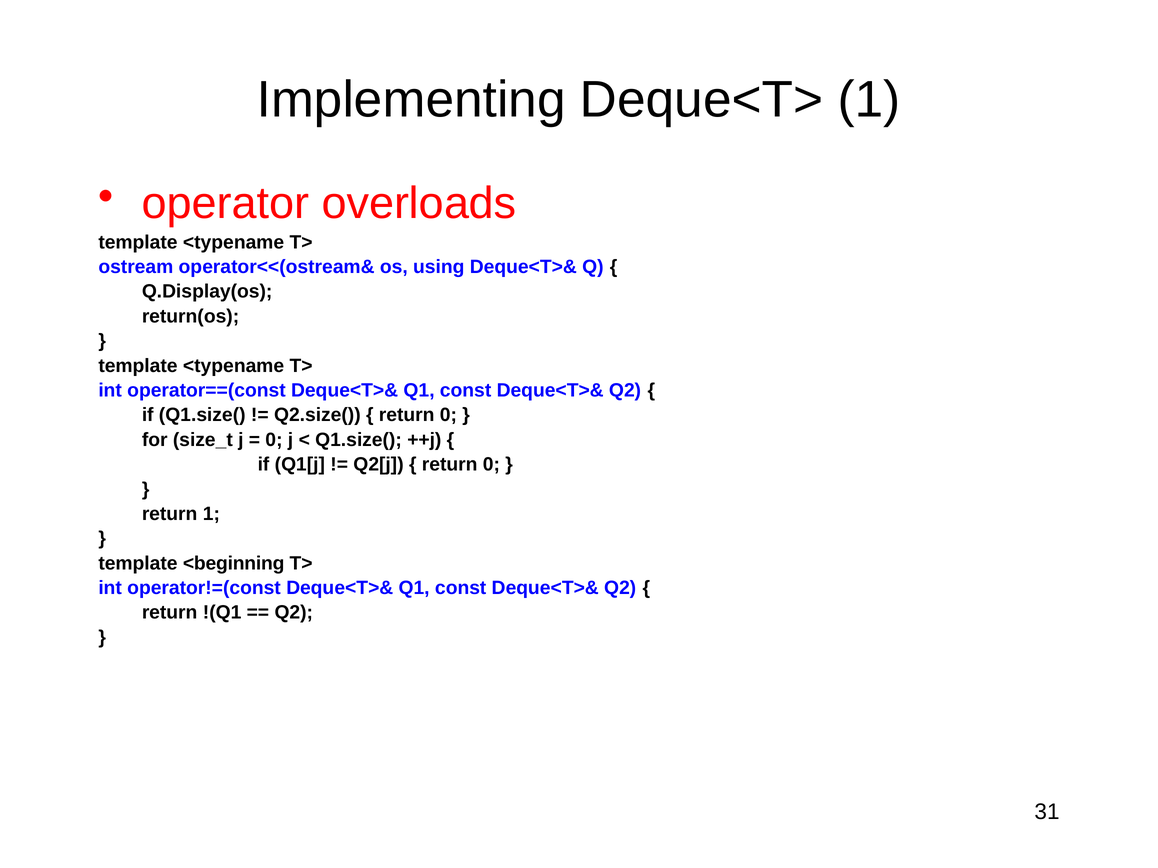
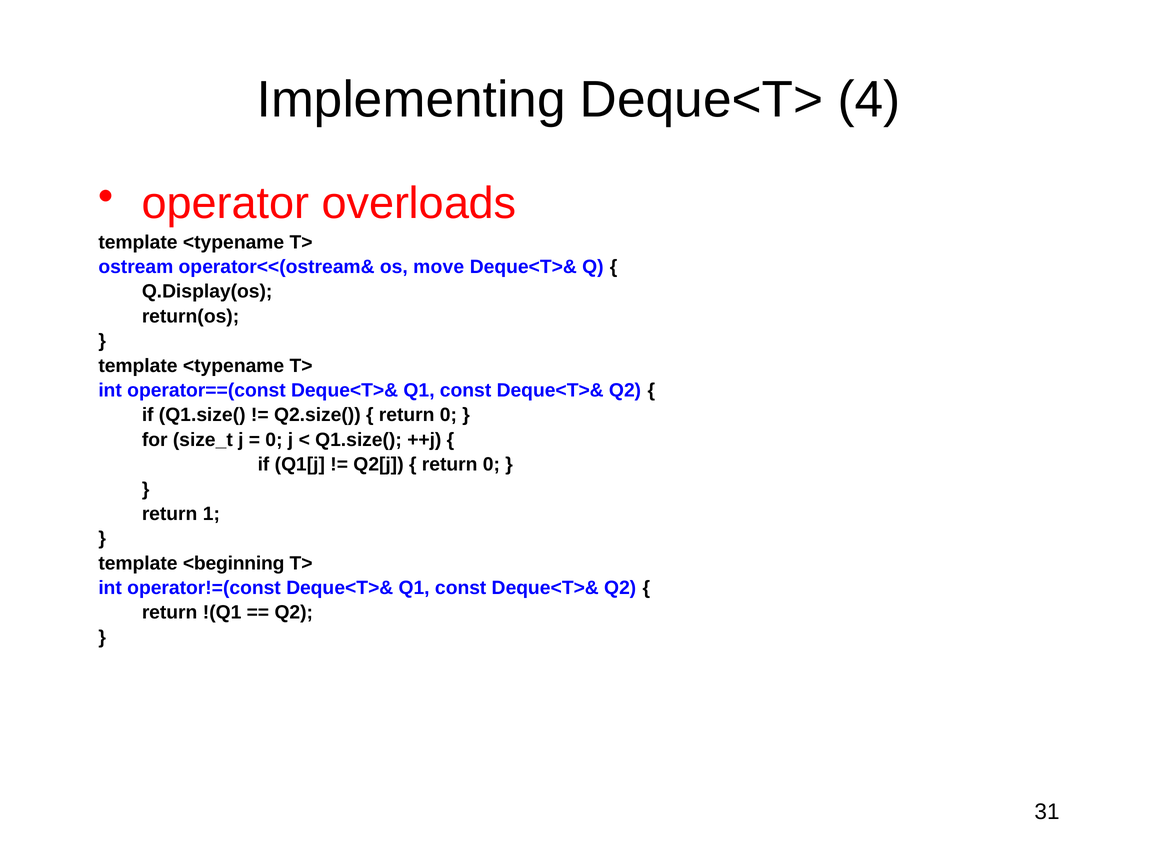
Deque<T> 1: 1 -> 4
using: using -> move
